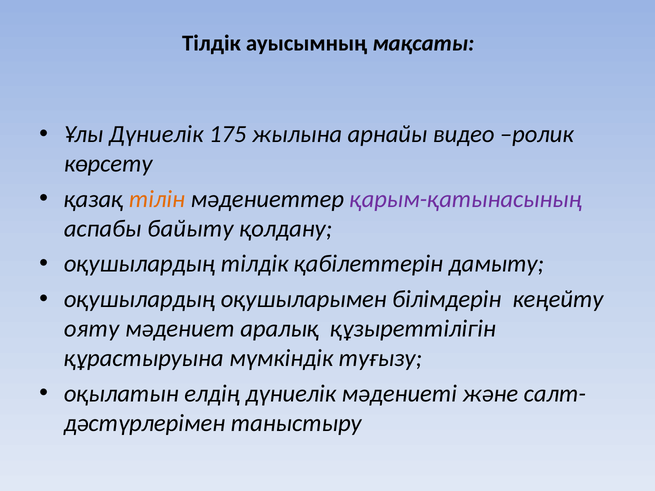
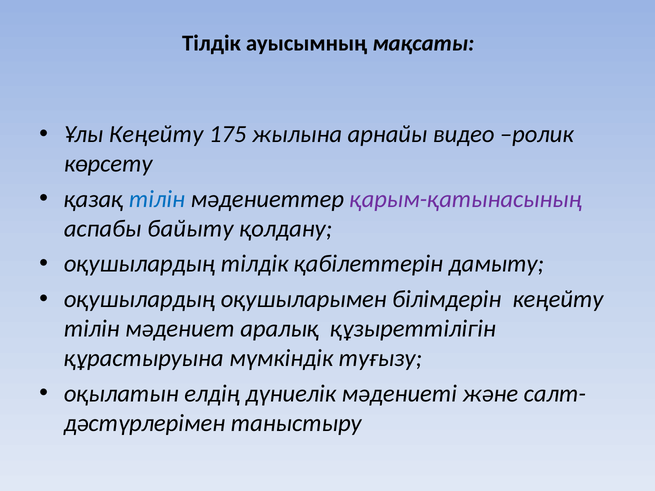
Ұлы Дүниелiк: Дүниелiк -> Кеңейту
тілін at (157, 199) colour: orange -> blue
ояту at (92, 329): ояту -> тілін
